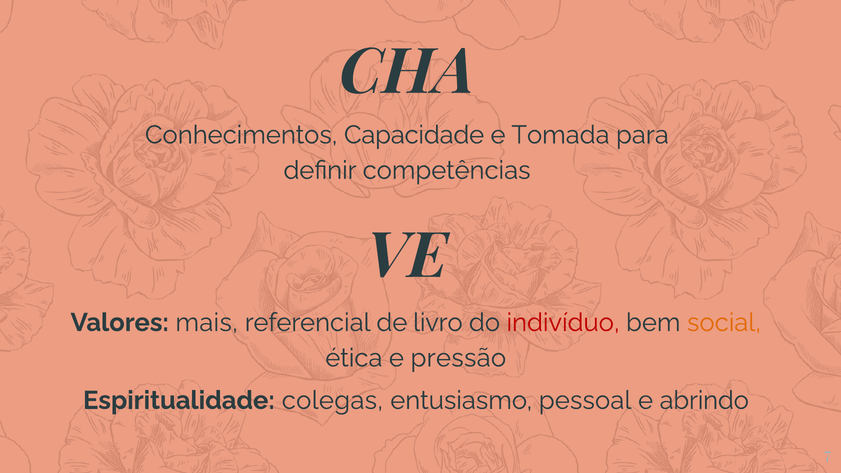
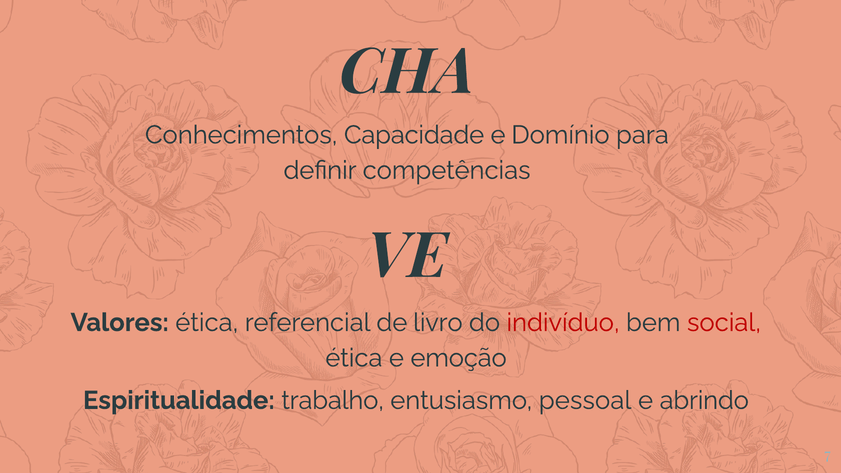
Tomada: Tomada -> Domínio
Valores mais: mais -> ética
social colour: orange -> red
pressão: pressão -> emoção
colegas: colegas -> trabalho
